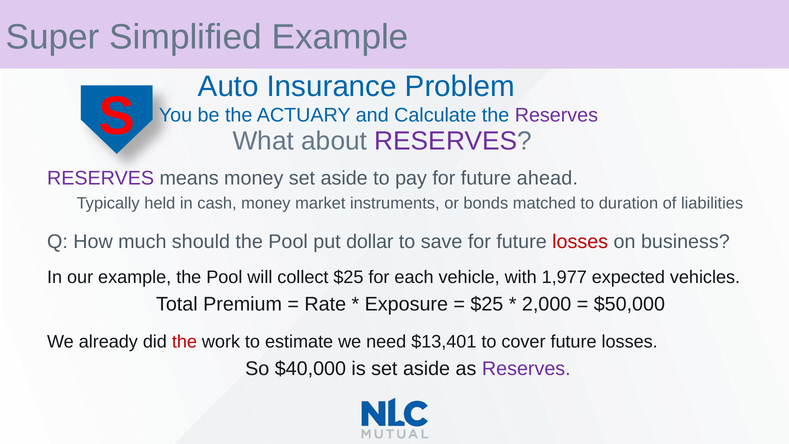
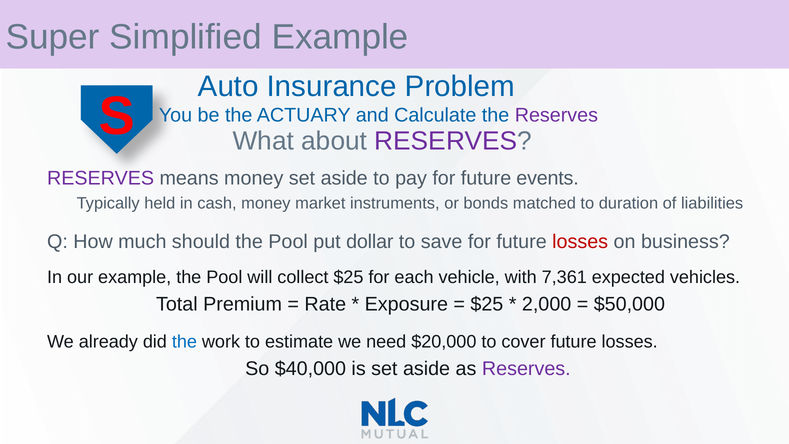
ahead: ahead -> events
1,977: 1,977 -> 7,361
the at (184, 342) colour: red -> blue
$13,401: $13,401 -> $20,000
